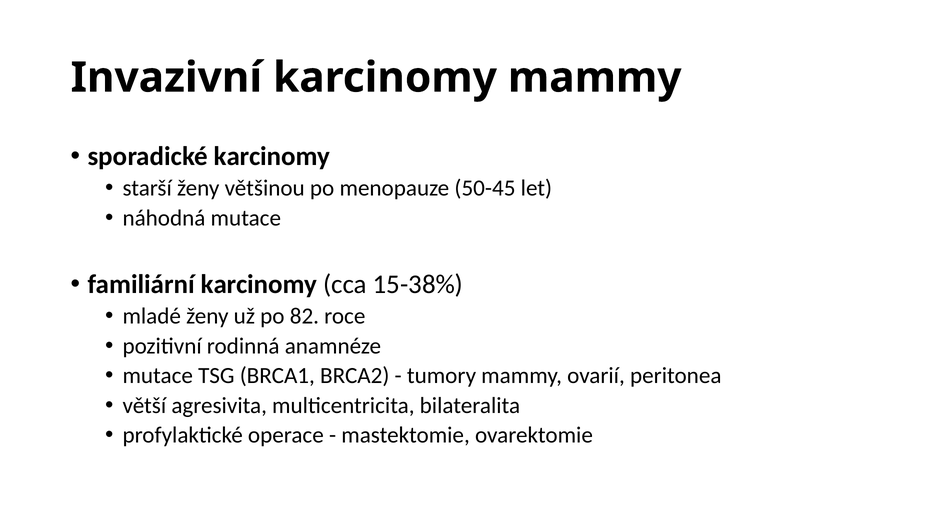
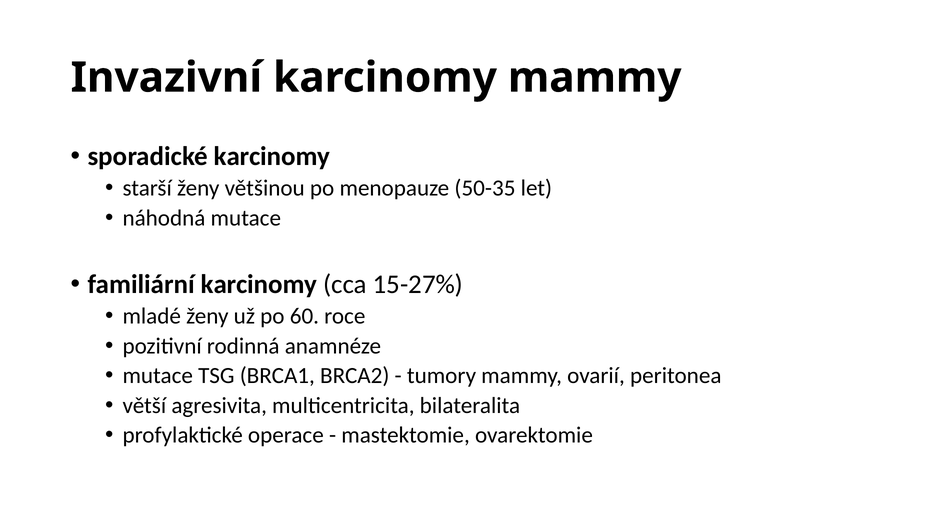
50-45: 50-45 -> 50-35
15-38%: 15-38% -> 15-27%
82: 82 -> 60
